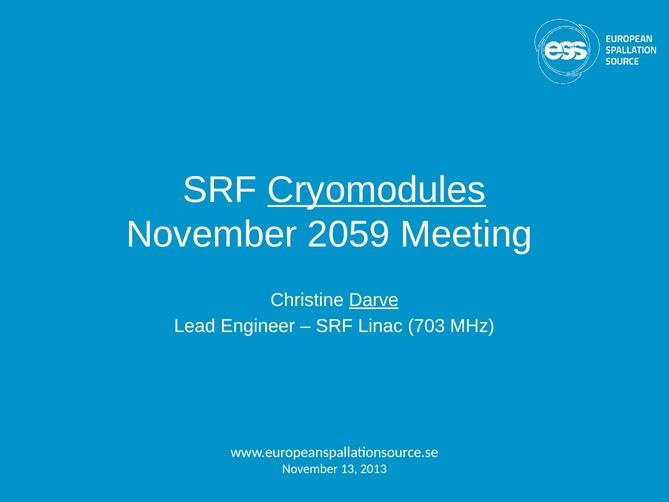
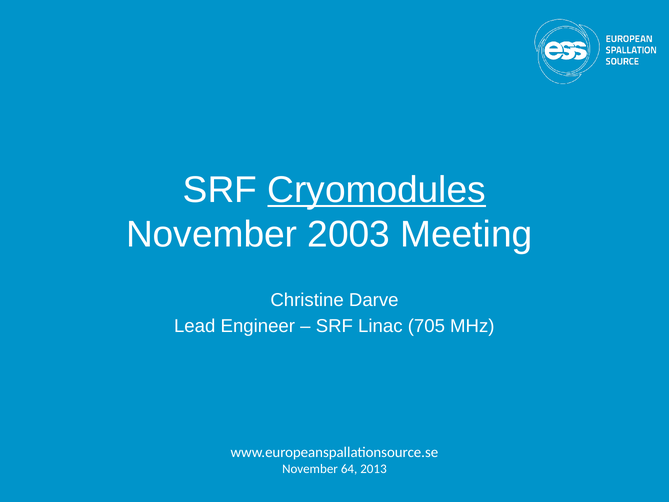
2059: 2059 -> 2003
Darve underline: present -> none
703: 703 -> 705
13: 13 -> 64
